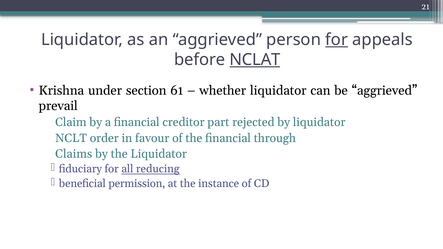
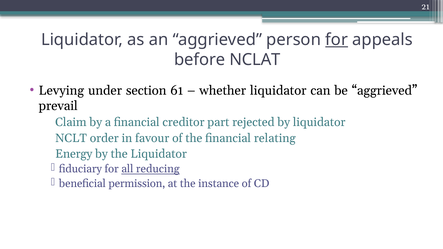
NCLAT underline: present -> none
Krishna: Krishna -> Levying
through: through -> relating
Claims: Claims -> Energy
